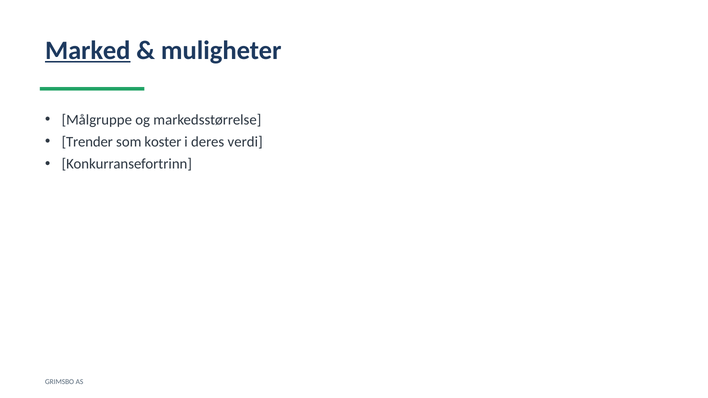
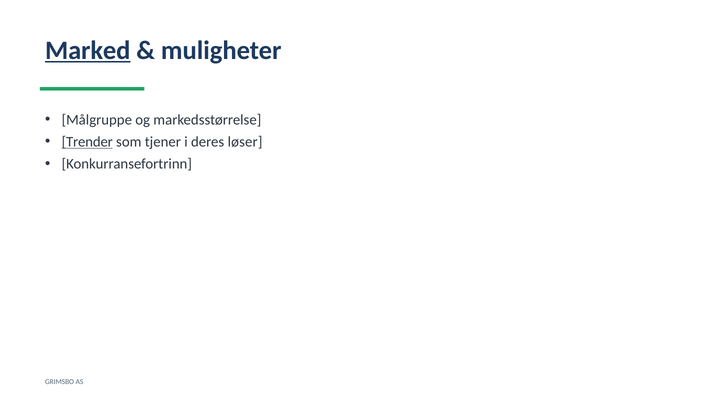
Trender underline: none -> present
koster: koster -> tjener
verdi: verdi -> løser
